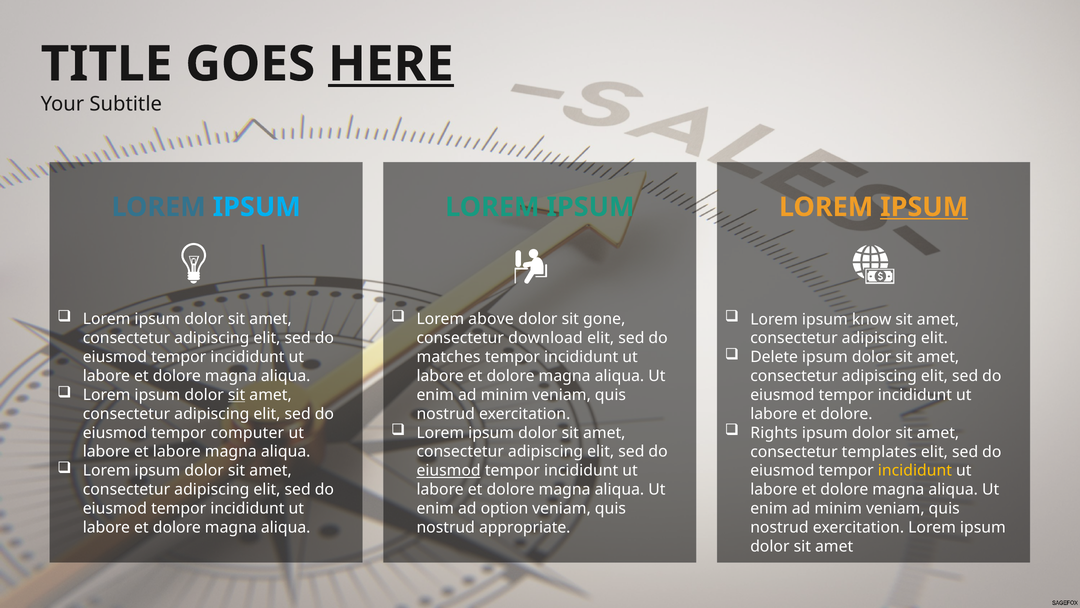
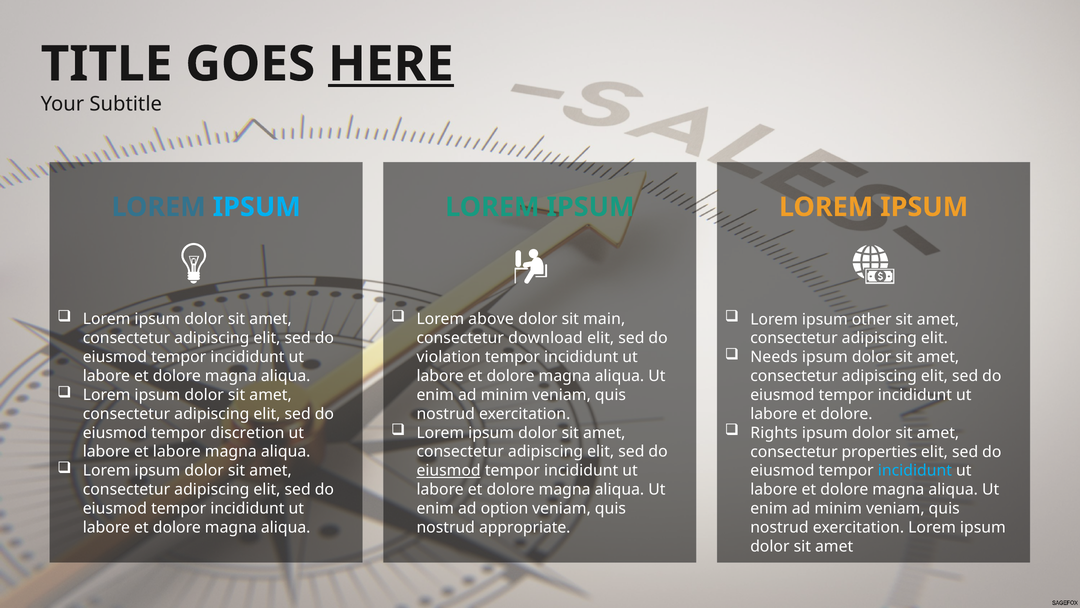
IPSUM at (924, 207) underline: present -> none
gone: gone -> main
know: know -> other
Delete: Delete -> Needs
matches: matches -> violation
sit at (237, 395) underline: present -> none
computer: computer -> discretion
templates: templates -> properties
incididunt at (915, 470) colour: yellow -> light blue
